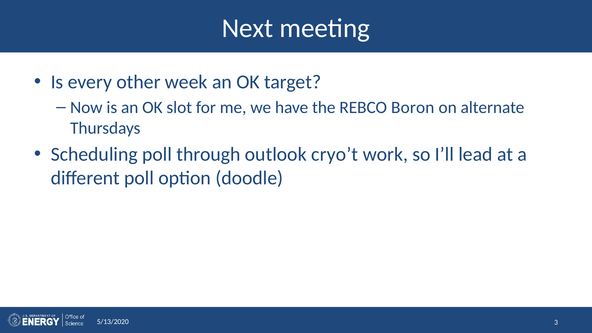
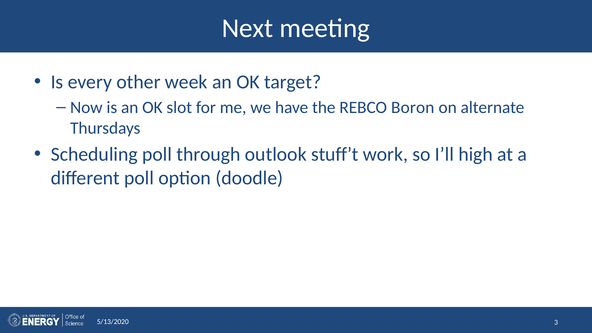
cryo’t: cryo’t -> stuff’t
lead: lead -> high
